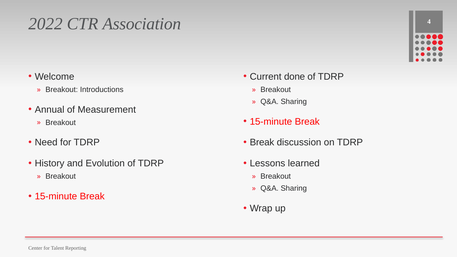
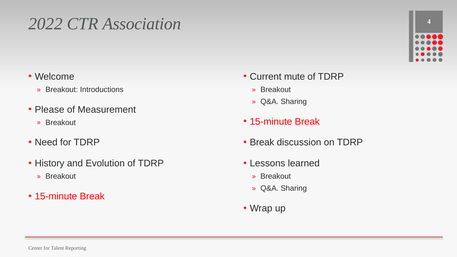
done: done -> mute
Annual: Annual -> Please
